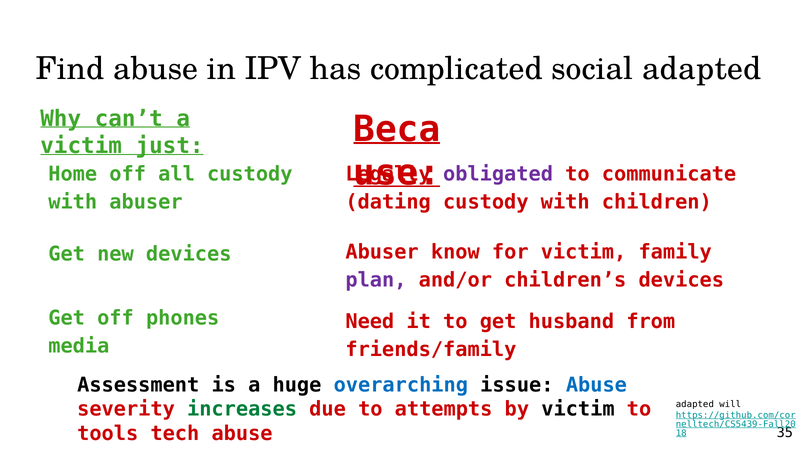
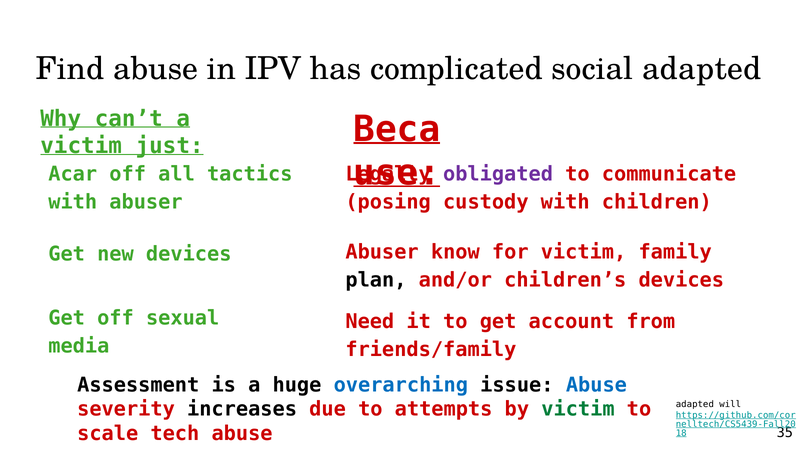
Home: Home -> Acar
all custody: custody -> tactics
dating: dating -> posing
plan colour: purple -> black
phones: phones -> sexual
husband: husband -> account
increases colour: green -> black
victim at (578, 409) colour: black -> green
tools: tools -> scale
